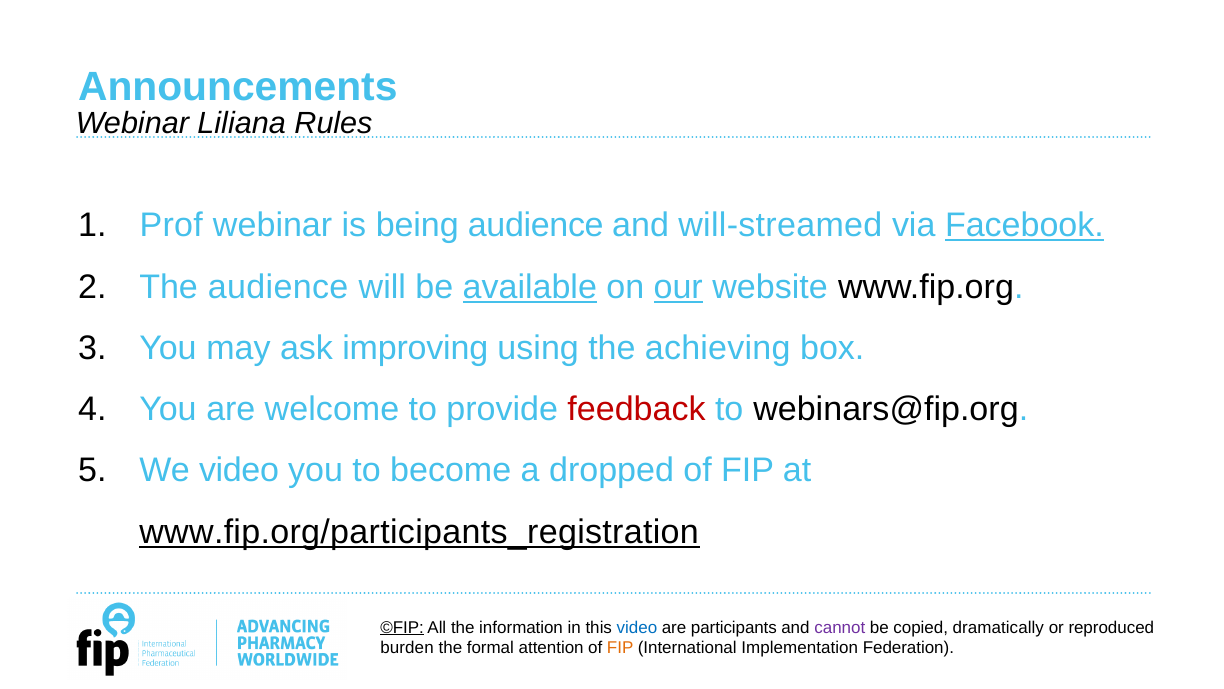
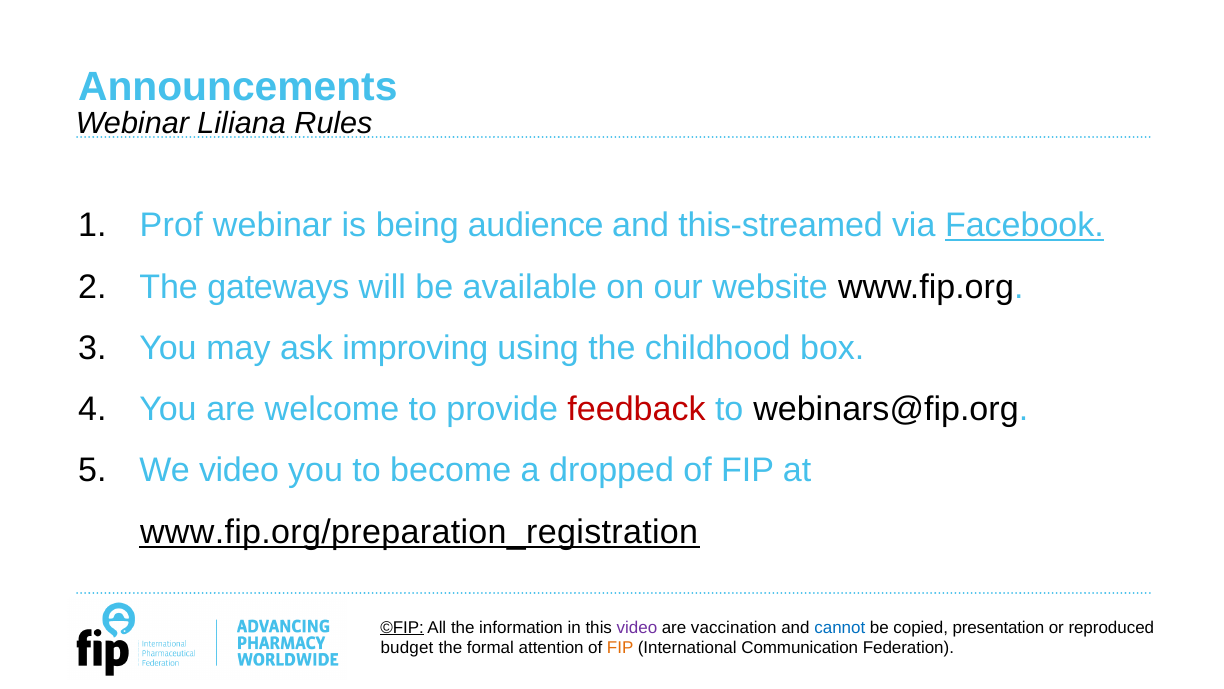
will-streamed: will-streamed -> this-streamed
The audience: audience -> gateways
available underline: present -> none
our underline: present -> none
achieving: achieving -> childhood
www.fip.org/participants_registration: www.fip.org/participants_registration -> www.fip.org/preparation_registration
video at (637, 627) colour: blue -> purple
participants: participants -> vaccination
cannot colour: purple -> blue
dramatically: dramatically -> presentation
burden: burden -> budget
Implementation: Implementation -> Communication
